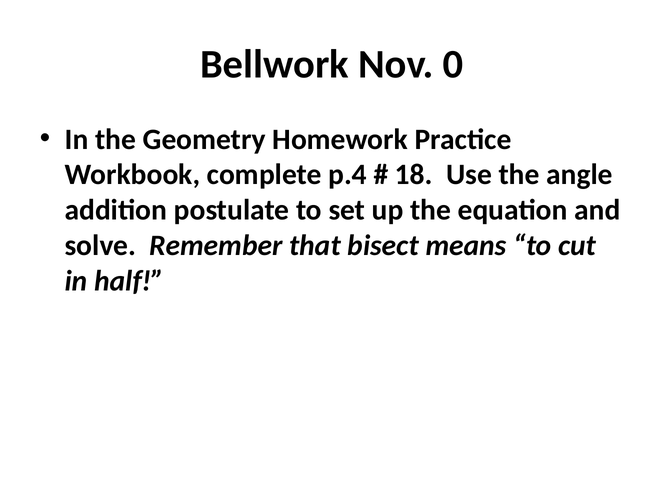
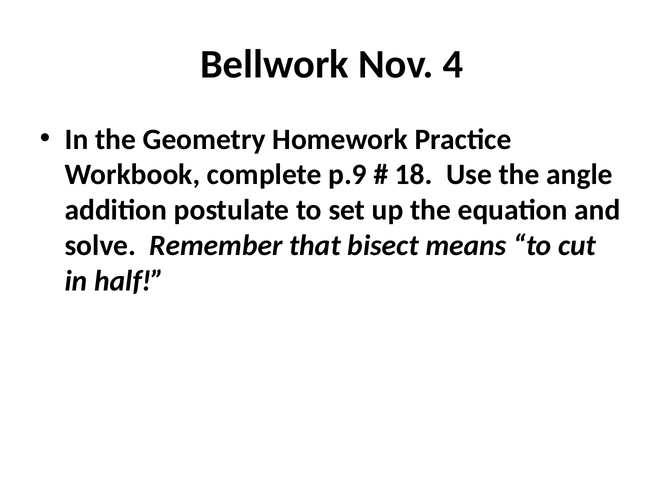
0: 0 -> 4
p.4: p.4 -> p.9
